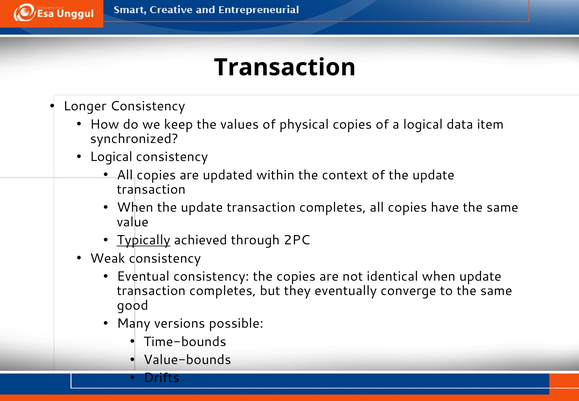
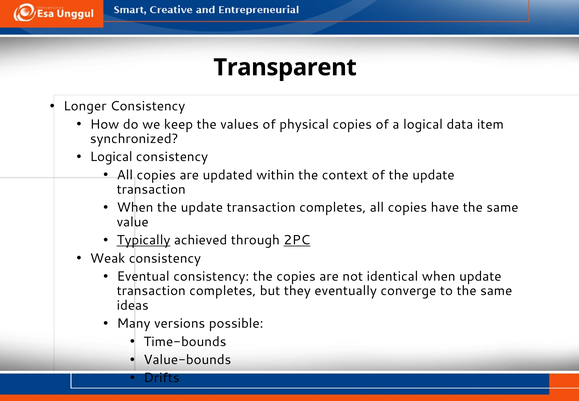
Transaction at (285, 67): Transaction -> Transparent
2PC underline: none -> present
good: good -> ideas
